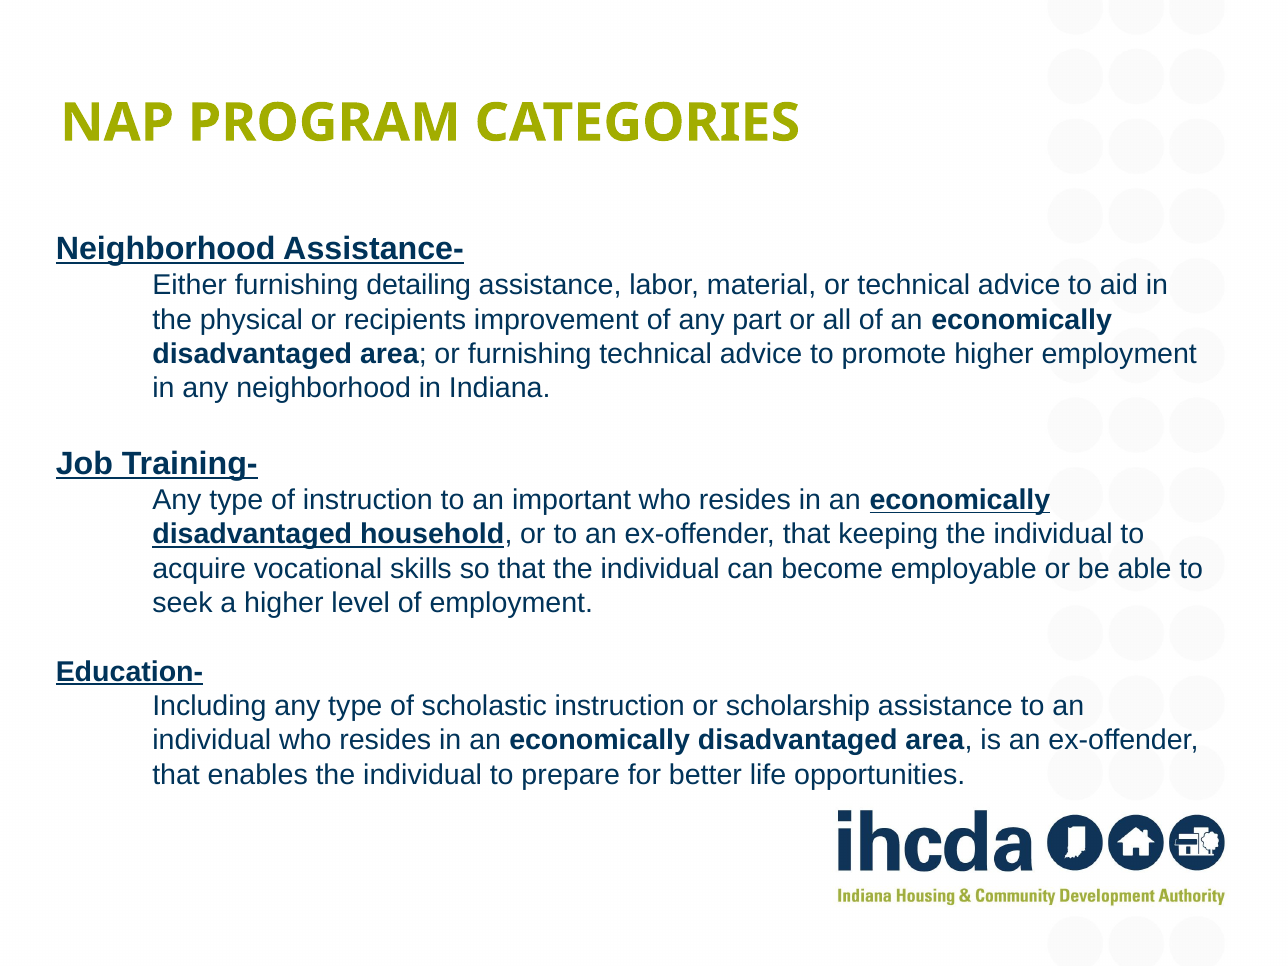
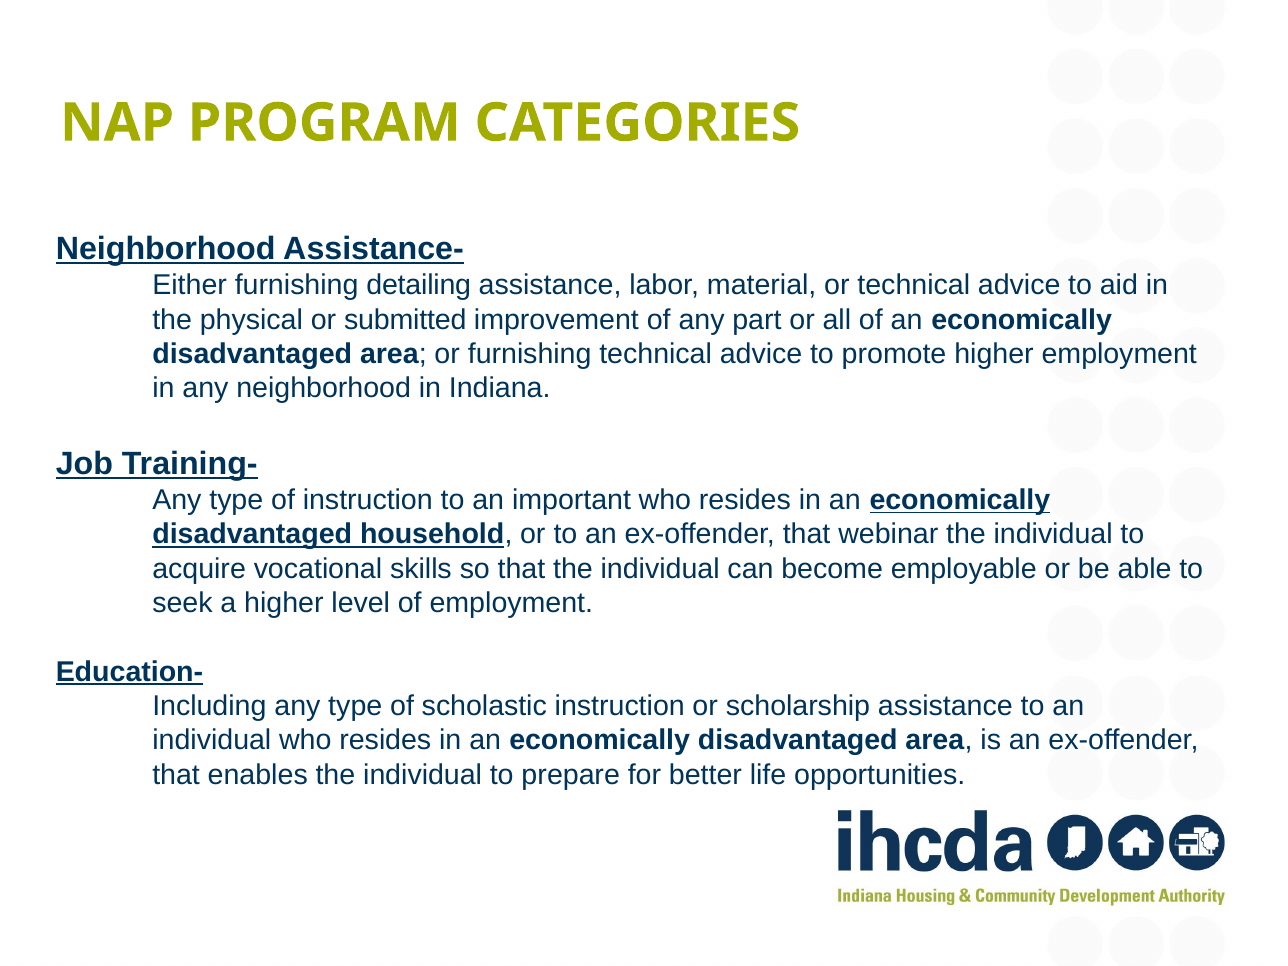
recipients: recipients -> submitted
keeping: keeping -> webinar
